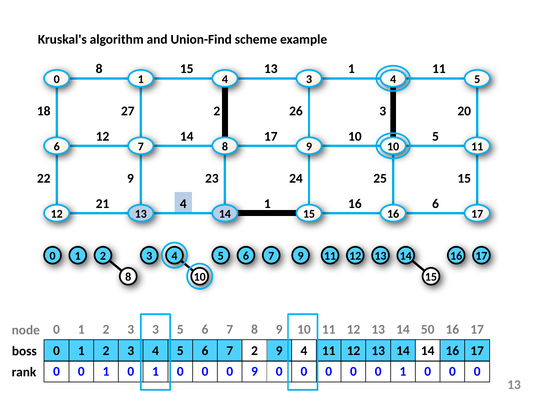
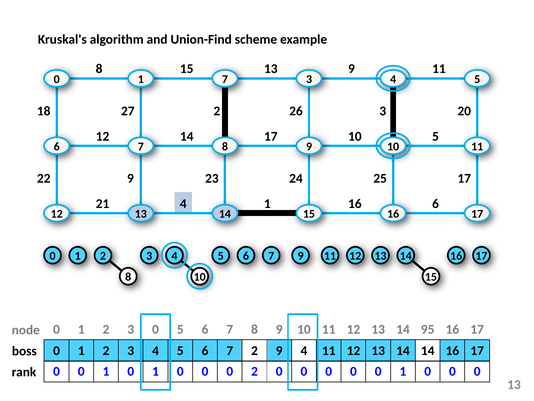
13 1: 1 -> 9
1 4: 4 -> 7
24 15: 15 -> 17
3 3: 3 -> 0
50: 50 -> 95
0 9: 9 -> 2
